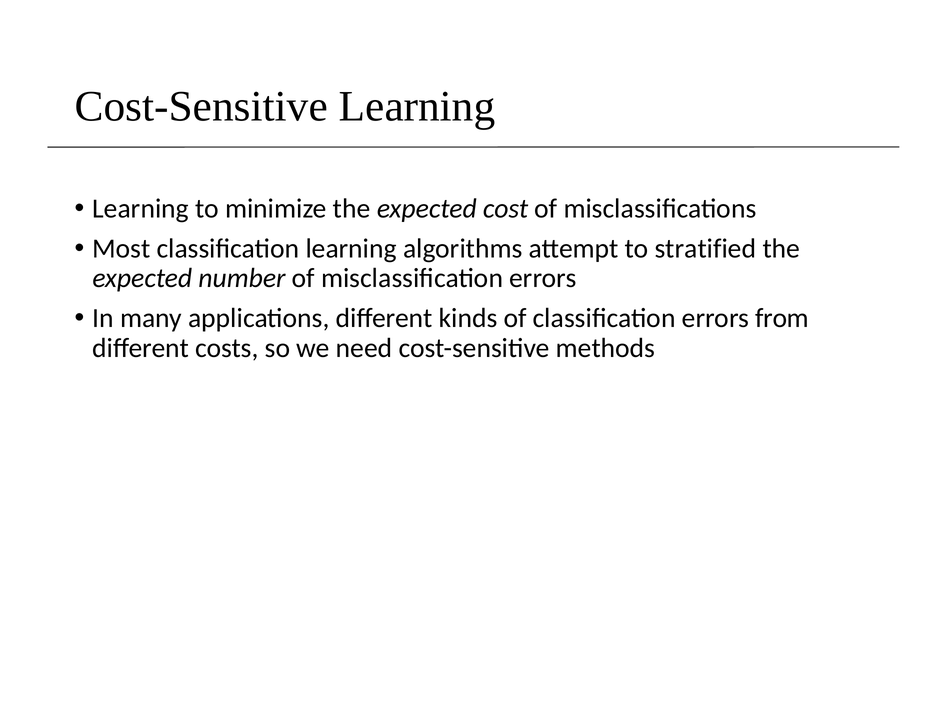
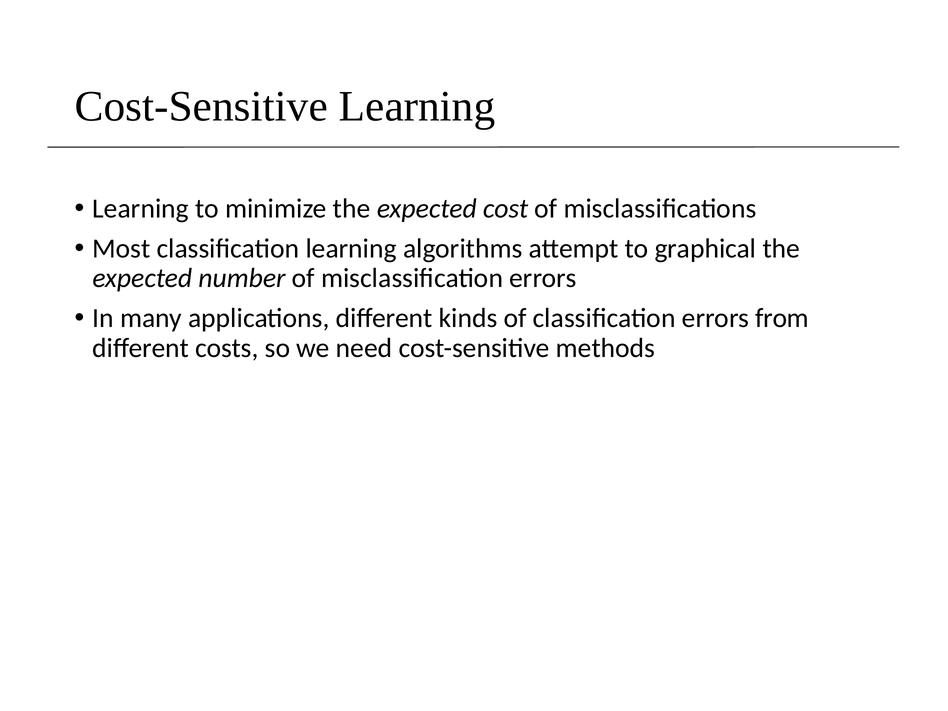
stratified: stratified -> graphical
